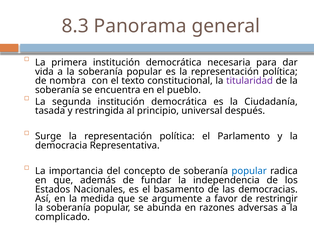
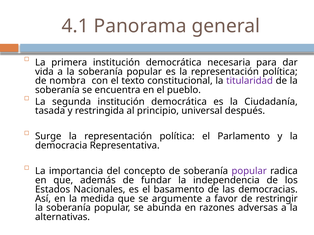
8.3: 8.3 -> 4.1
popular at (249, 171) colour: blue -> purple
complicado: complicado -> alternativas
